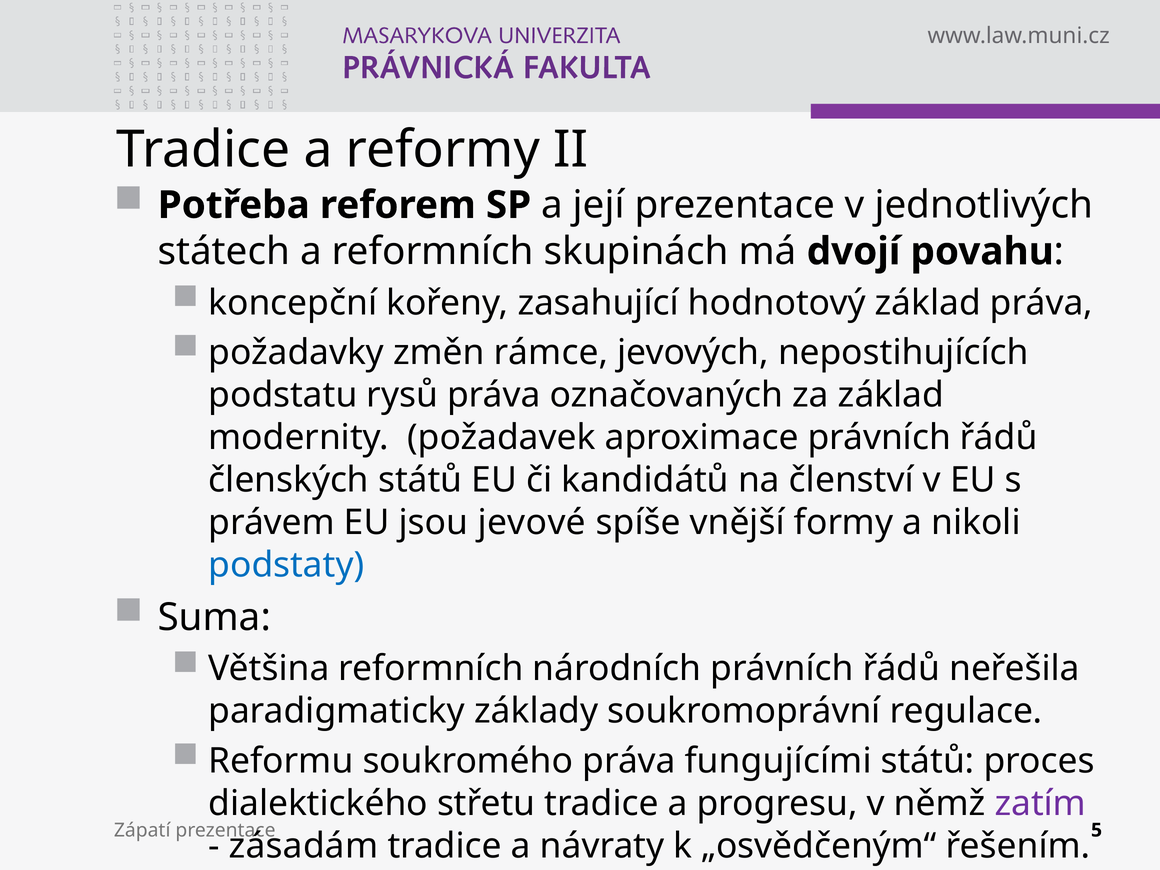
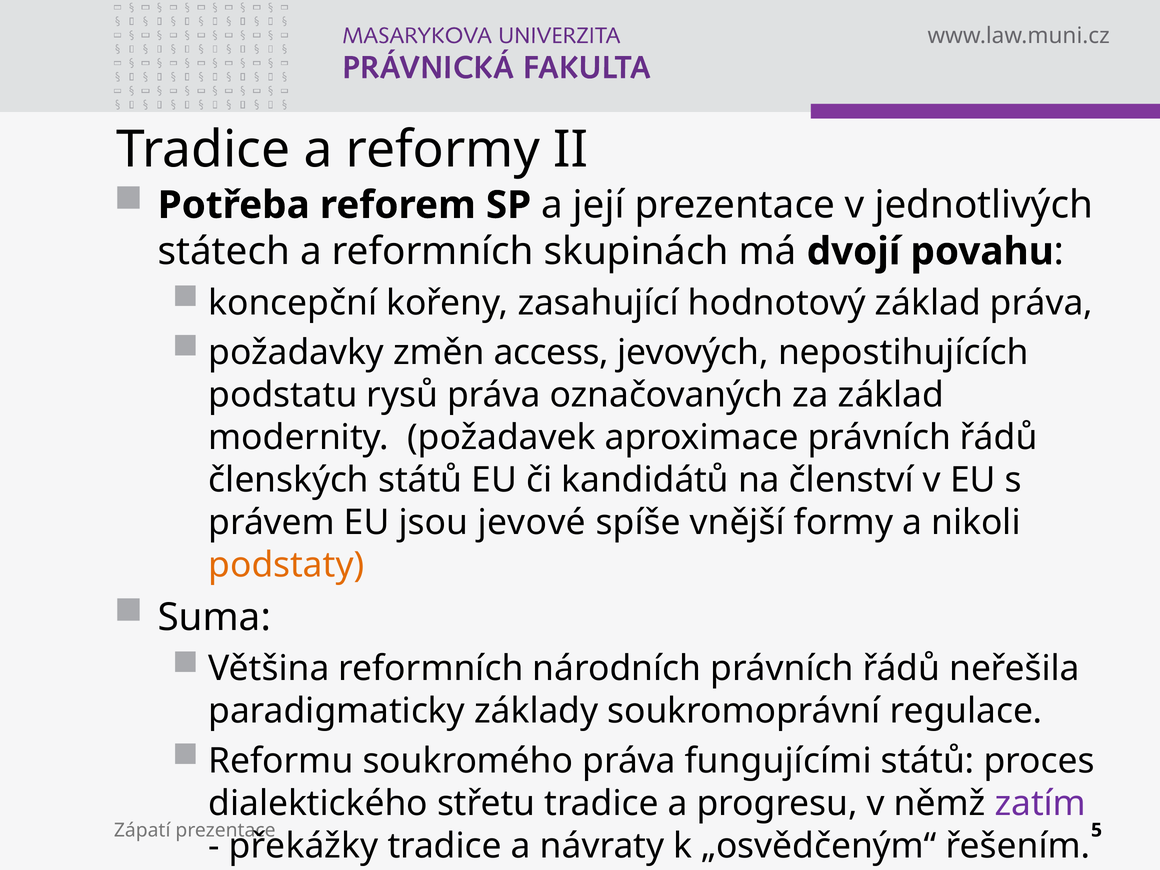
rámce: rámce -> access
podstaty colour: blue -> orange
zásadám: zásadám -> překážky
